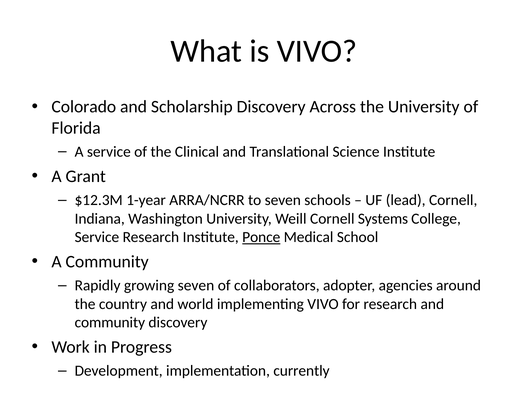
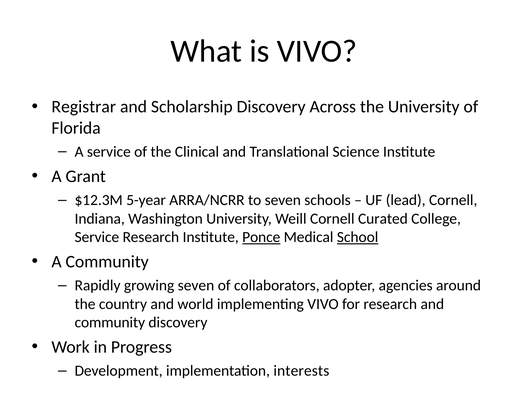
Colorado: Colorado -> Registrar
1-year: 1-year -> 5-year
Systems: Systems -> Curated
School underline: none -> present
currently: currently -> interests
